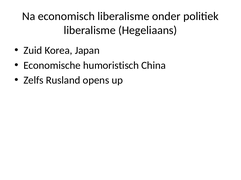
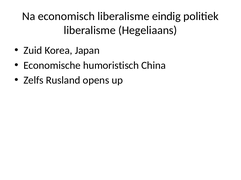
onder: onder -> eindig
